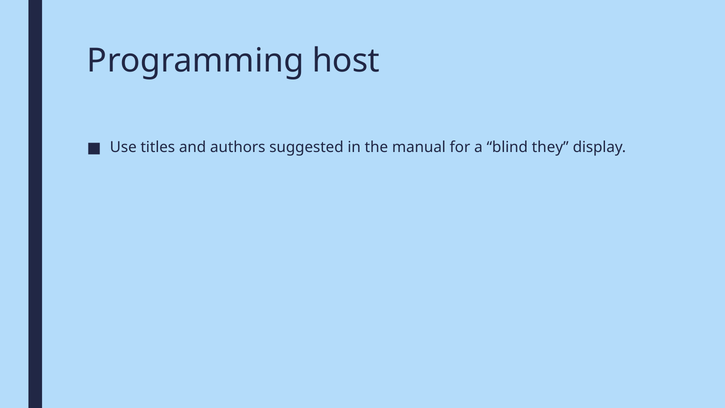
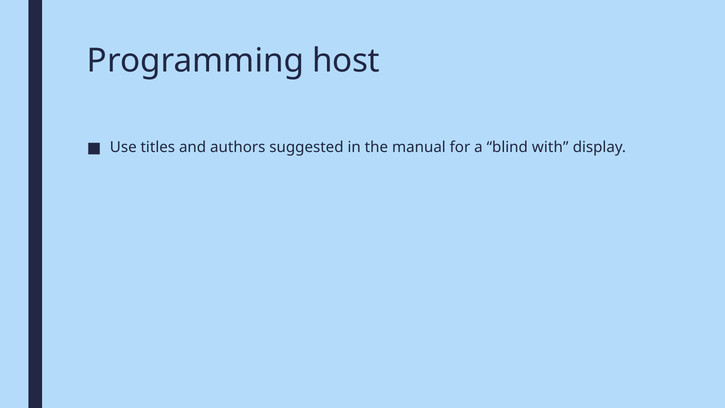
they: they -> with
